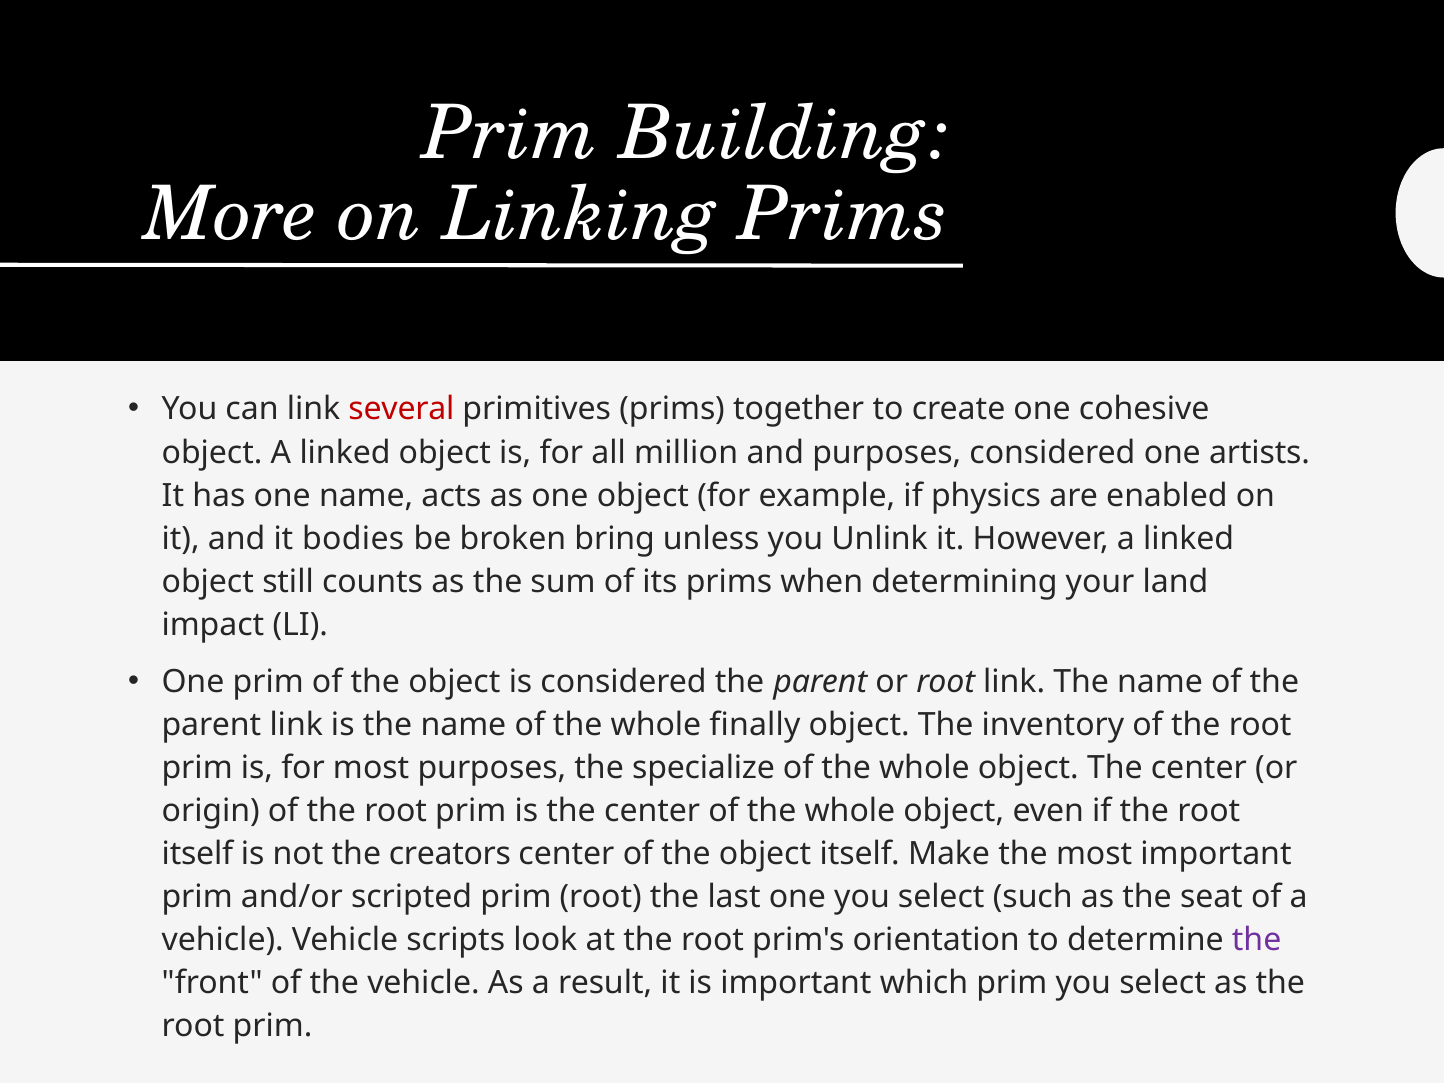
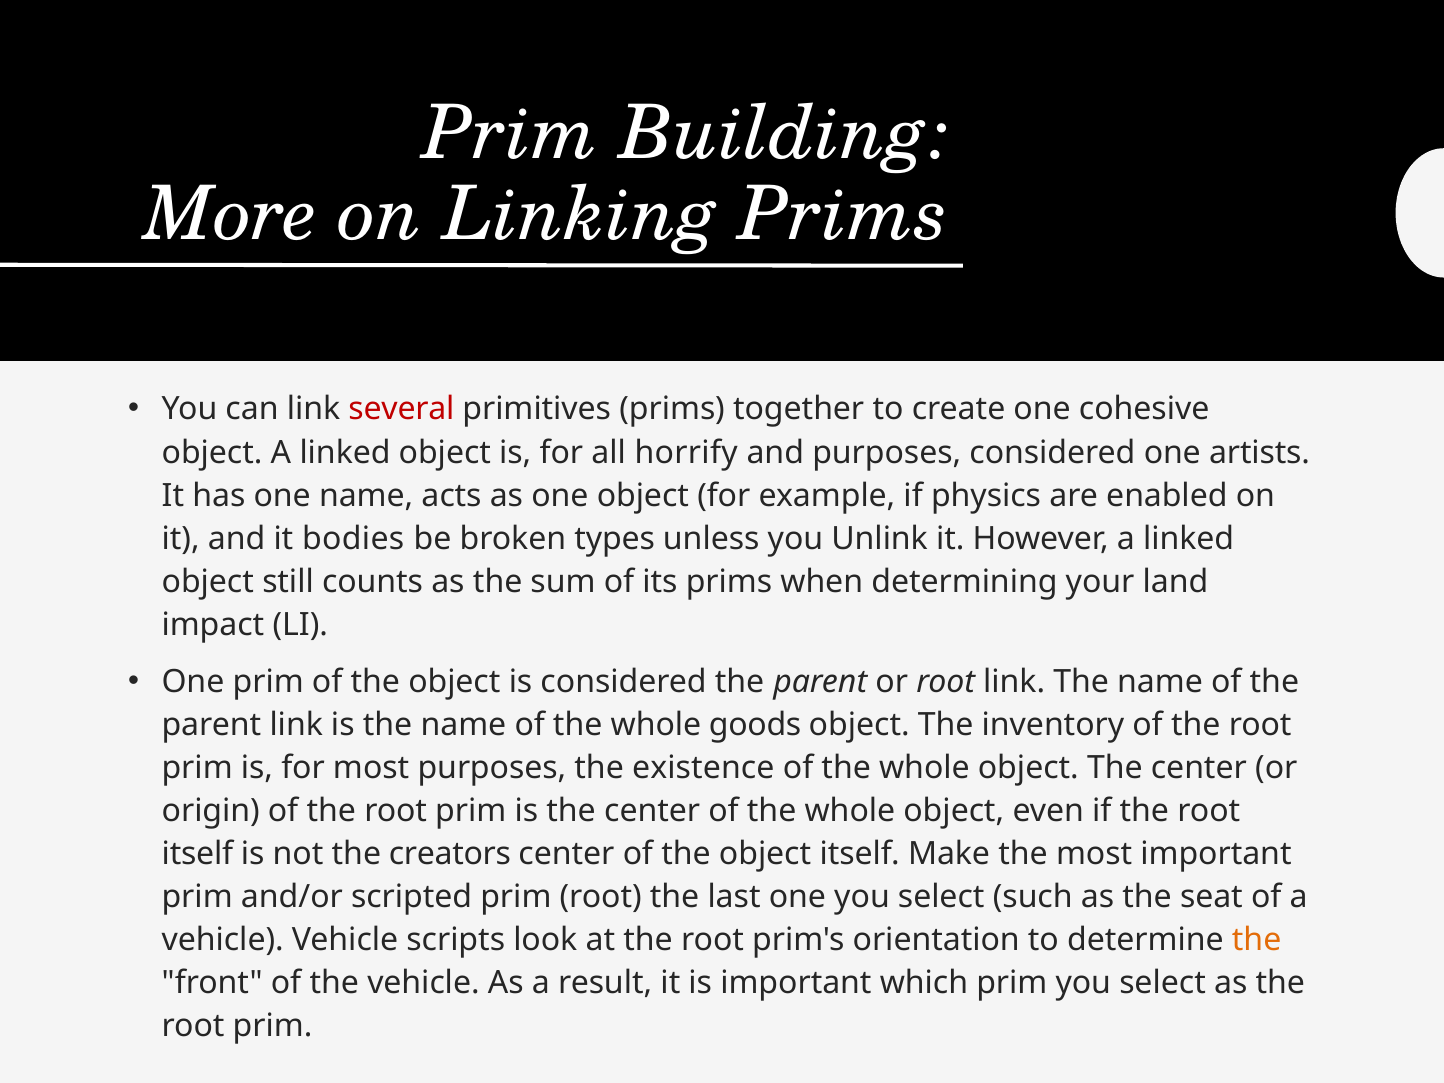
million: million -> horrify
bring: bring -> types
finally: finally -> goods
specialize: specialize -> existence
the at (1257, 940) colour: purple -> orange
